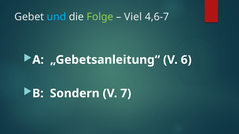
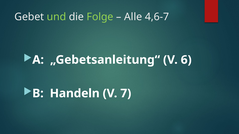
und colour: light blue -> light green
Viel: Viel -> Alle
Sondern: Sondern -> Handeln
